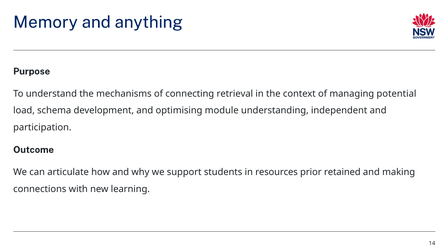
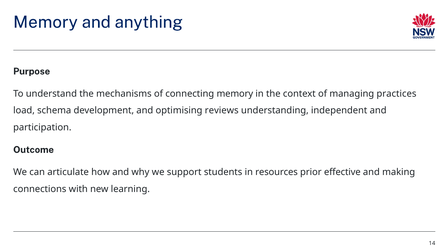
connecting retrieval: retrieval -> memory
potential: potential -> practices
module: module -> reviews
retained: retained -> effective
